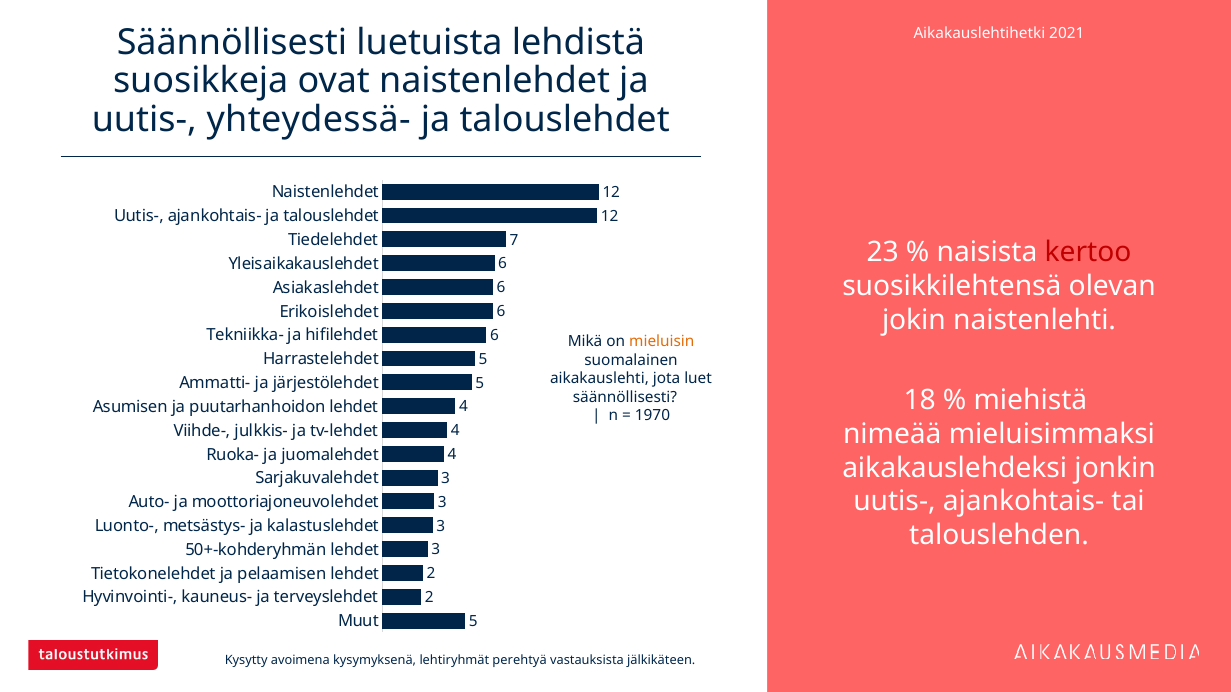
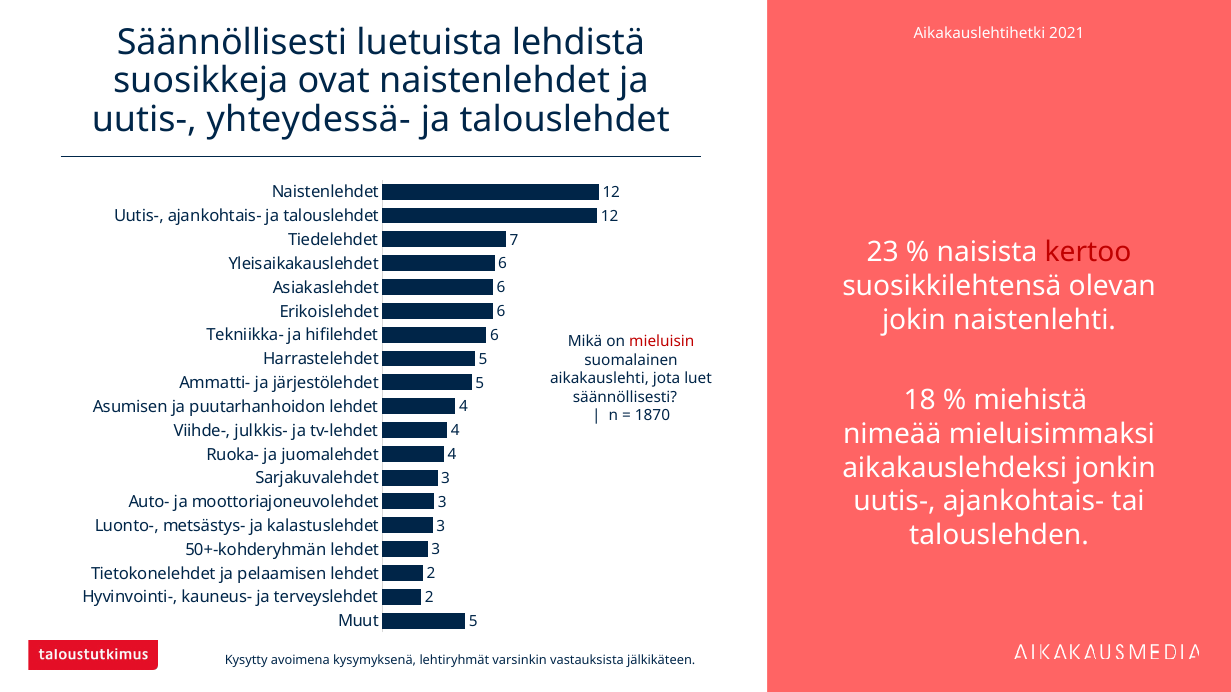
mieluisin colour: orange -> red
1970: 1970 -> 1870
perehtyä: perehtyä -> varsinkin
